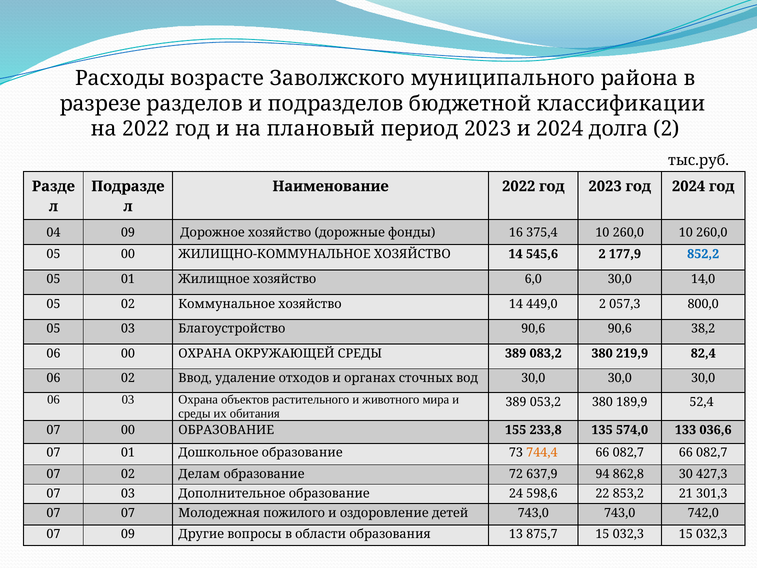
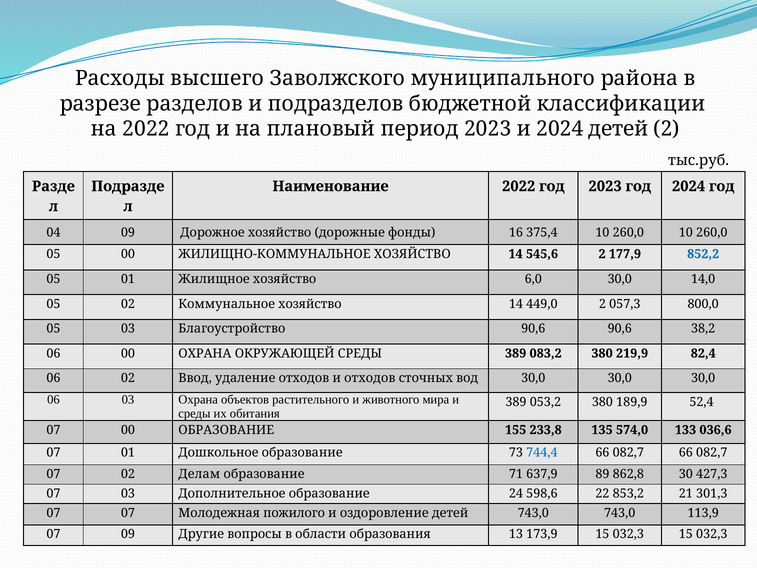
возрасте: возрасте -> высшего
2024 долга: долга -> детей
и органах: органах -> отходов
744,4 colour: orange -> blue
72: 72 -> 71
94: 94 -> 89
742,0: 742,0 -> 113,9
875,7: 875,7 -> 173,9
